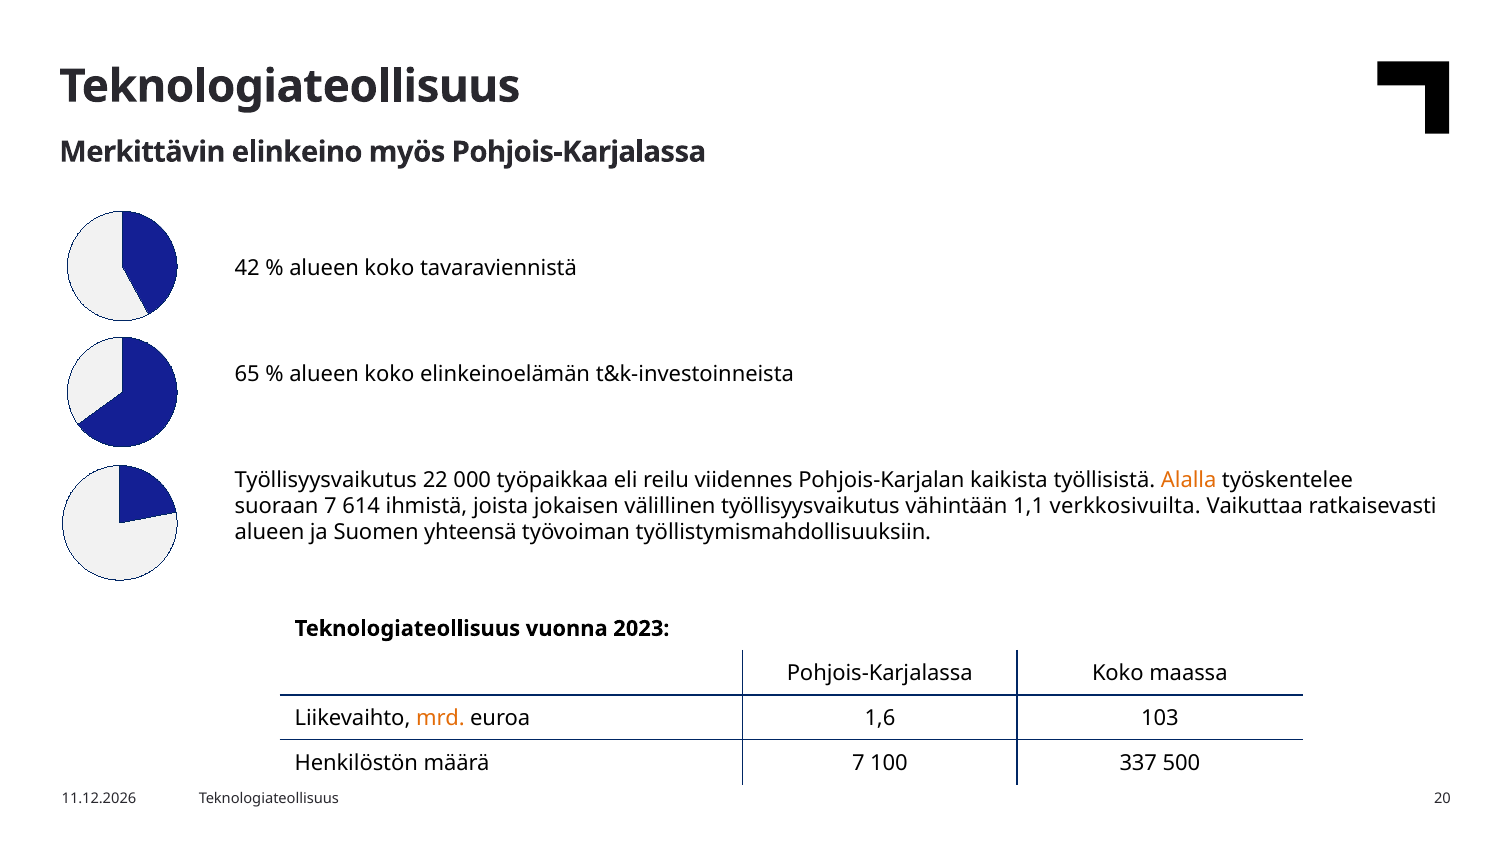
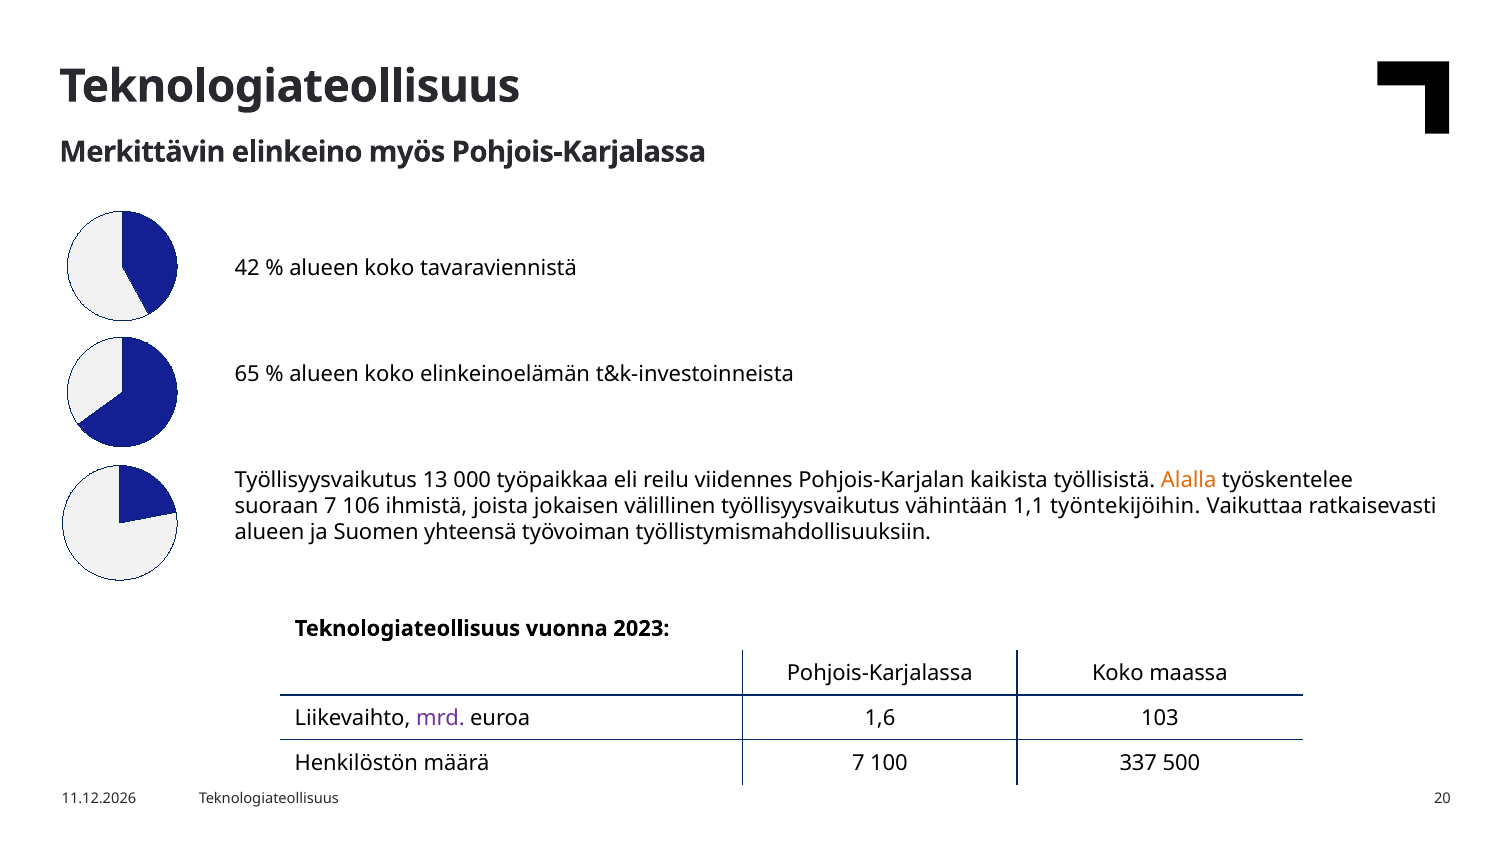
22: 22 -> 13
614: 614 -> 106
verkkosivuilta: verkkosivuilta -> työntekijöihin
mrd colour: orange -> purple
